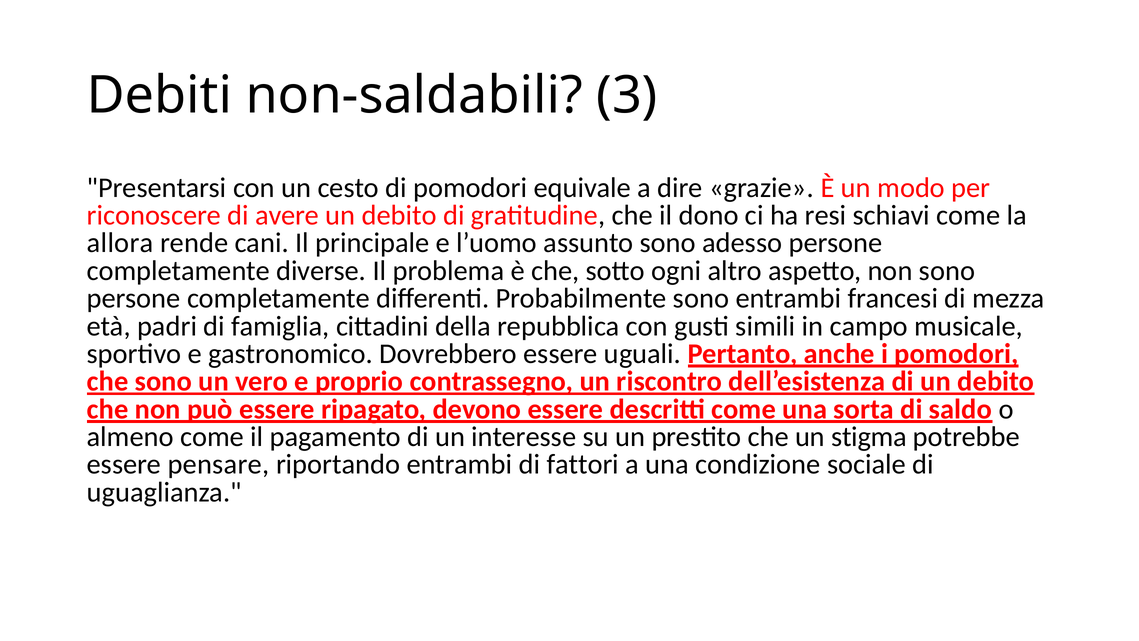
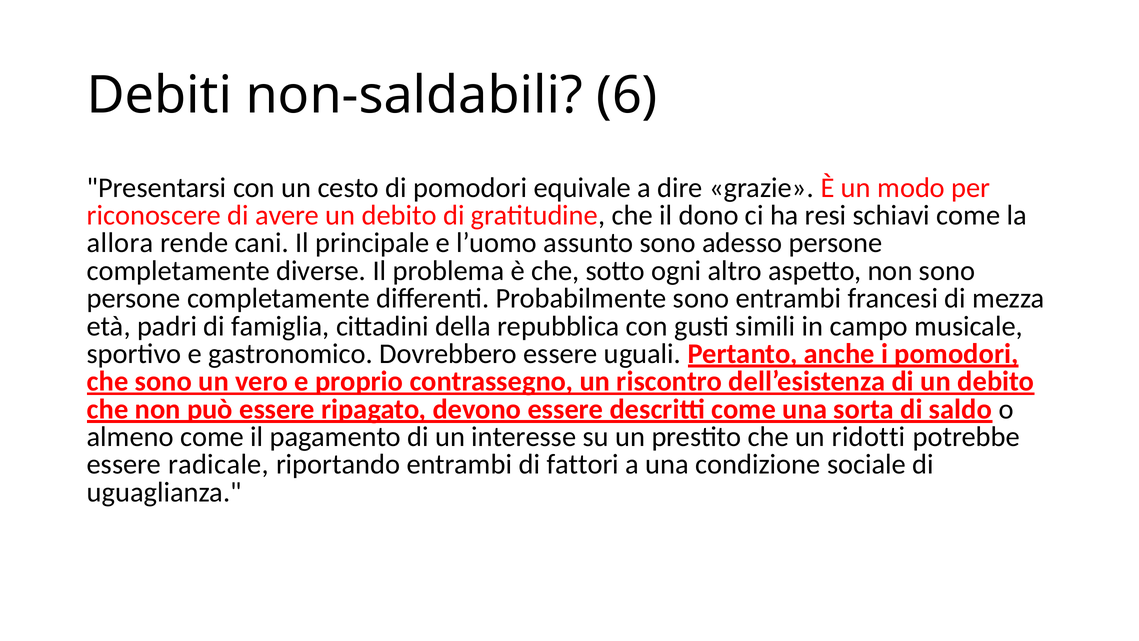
3: 3 -> 6
stigma: stigma -> ridotti
pensare: pensare -> radicale
